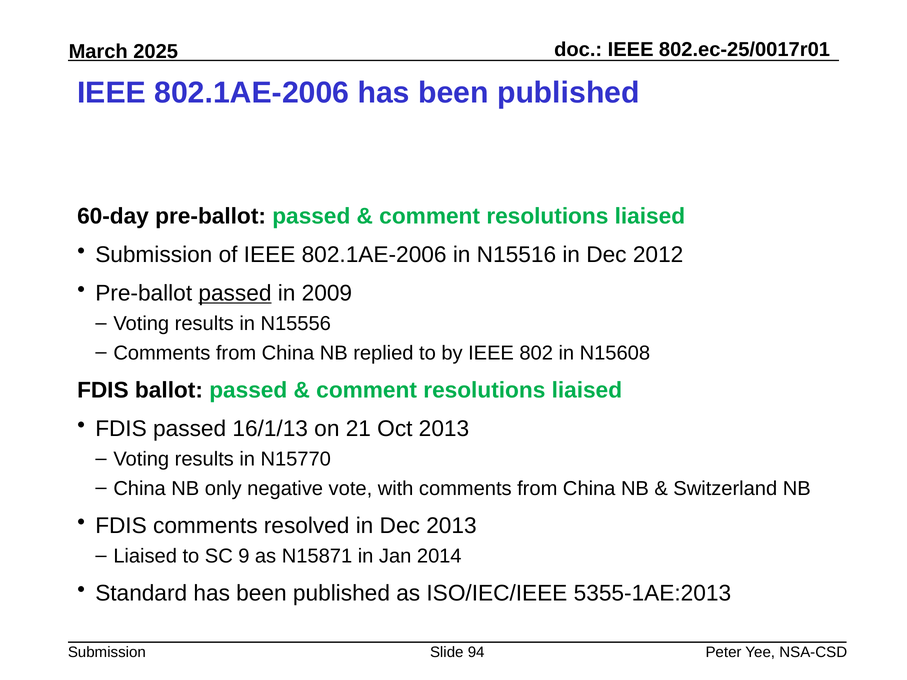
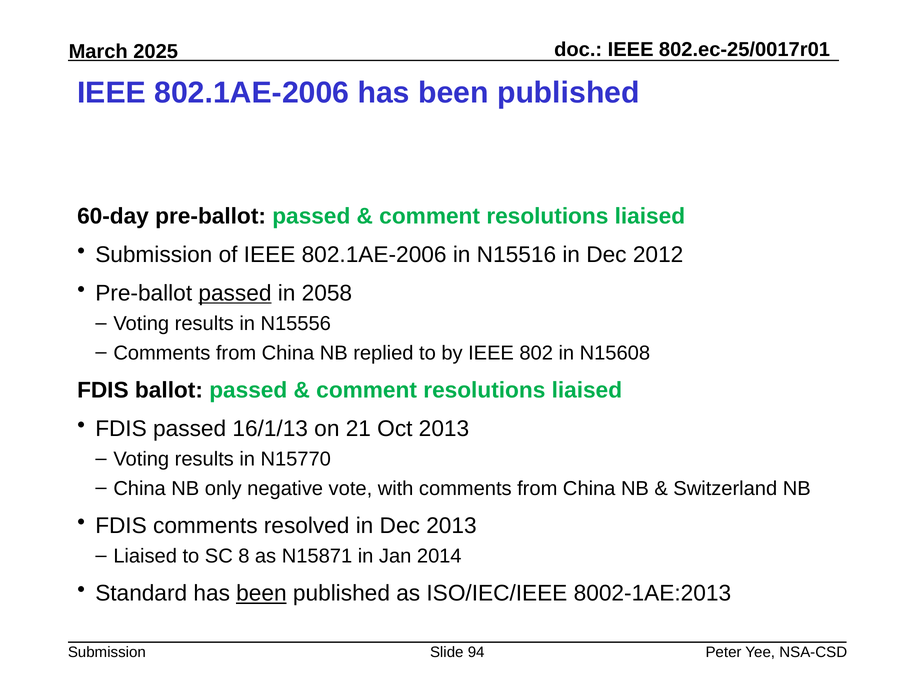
2009: 2009 -> 2058
9: 9 -> 8
been at (261, 594) underline: none -> present
5355-1AE:2013: 5355-1AE:2013 -> 8002-1AE:2013
